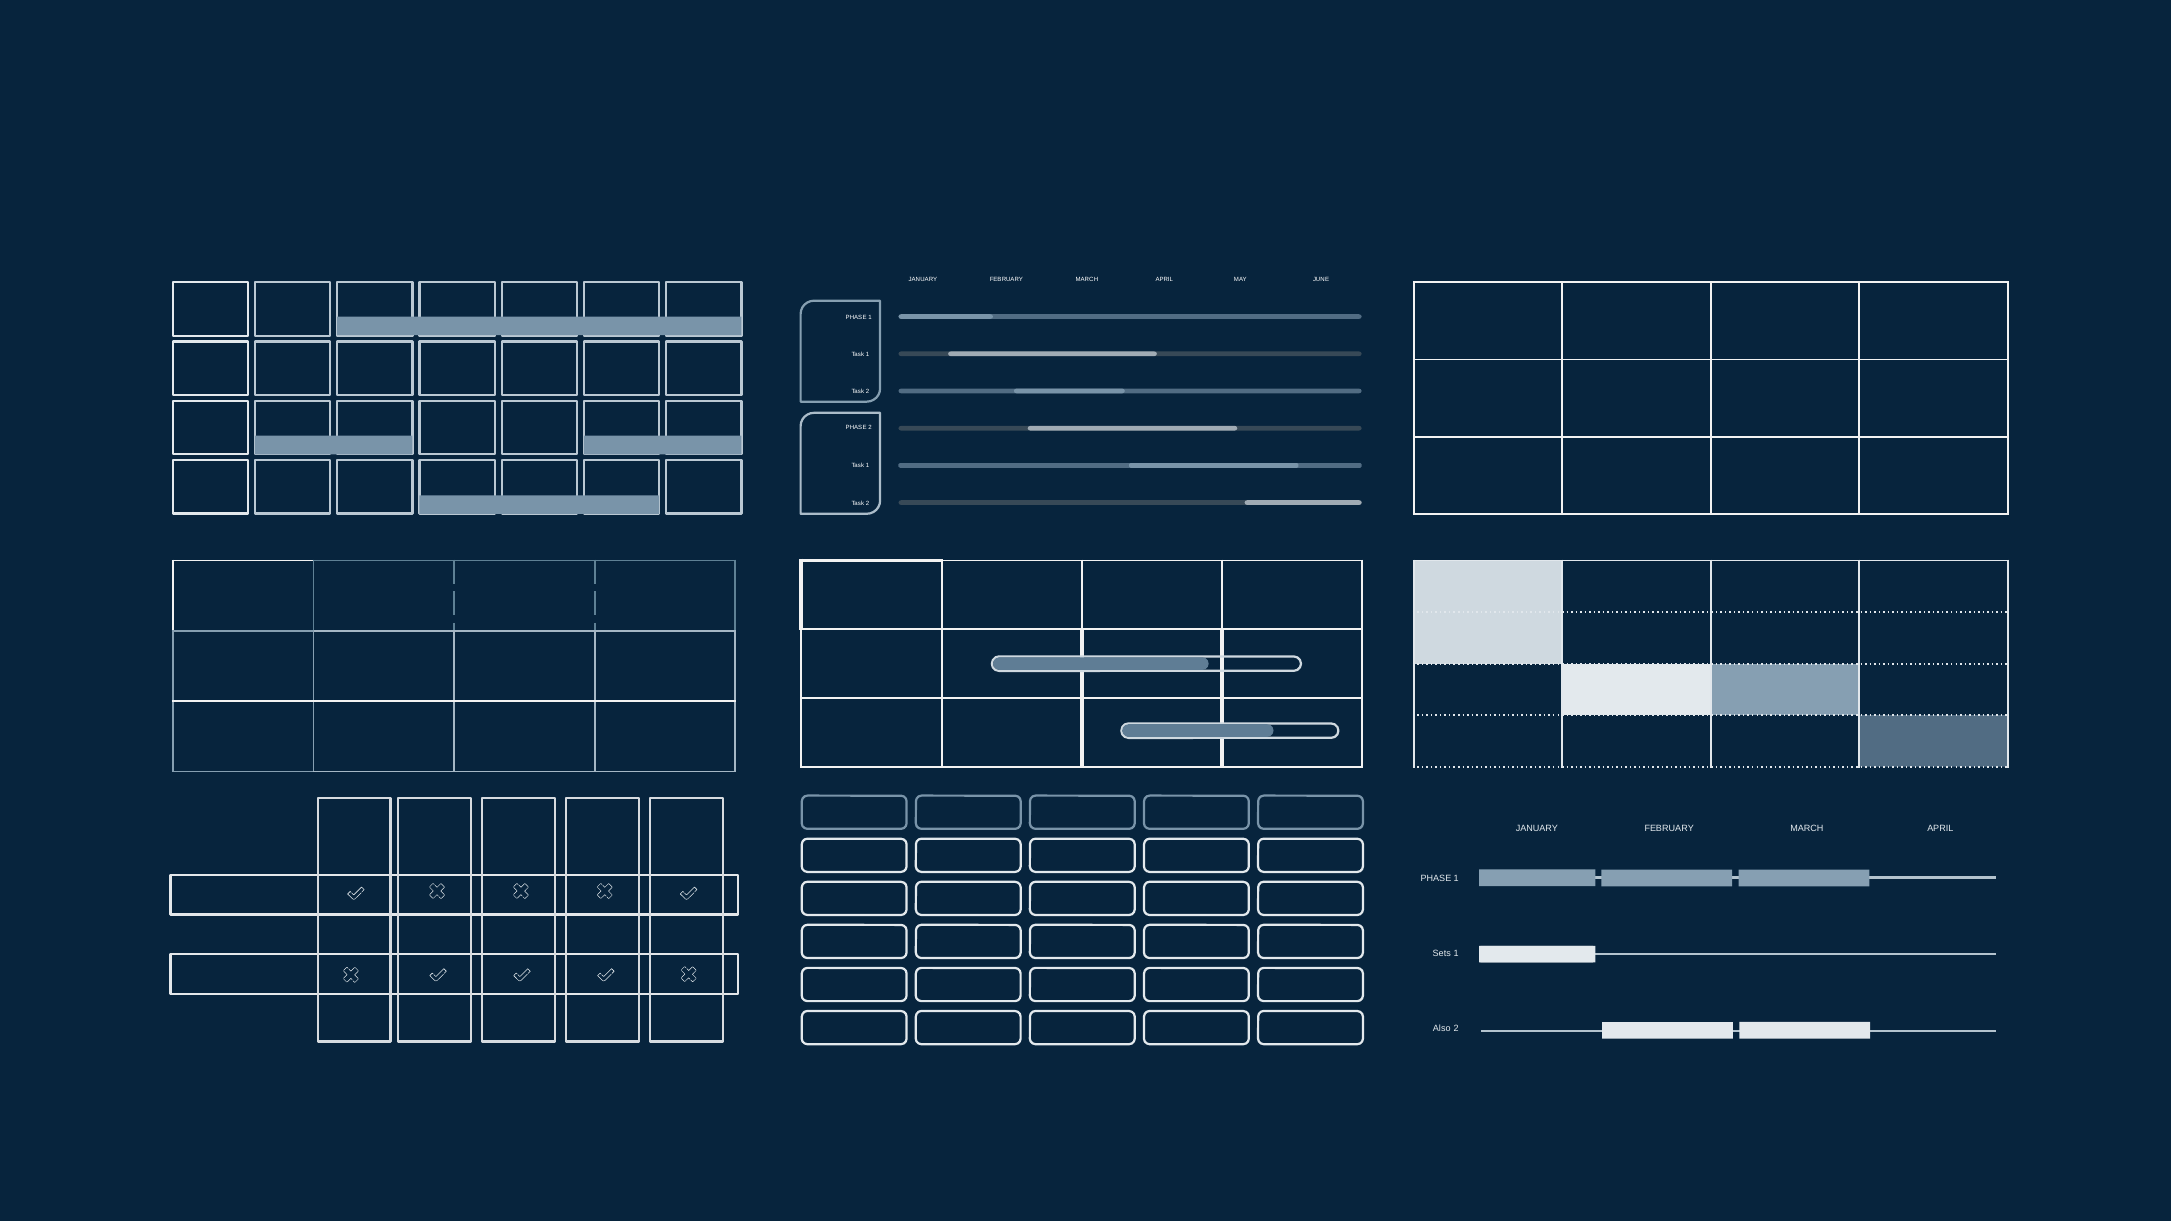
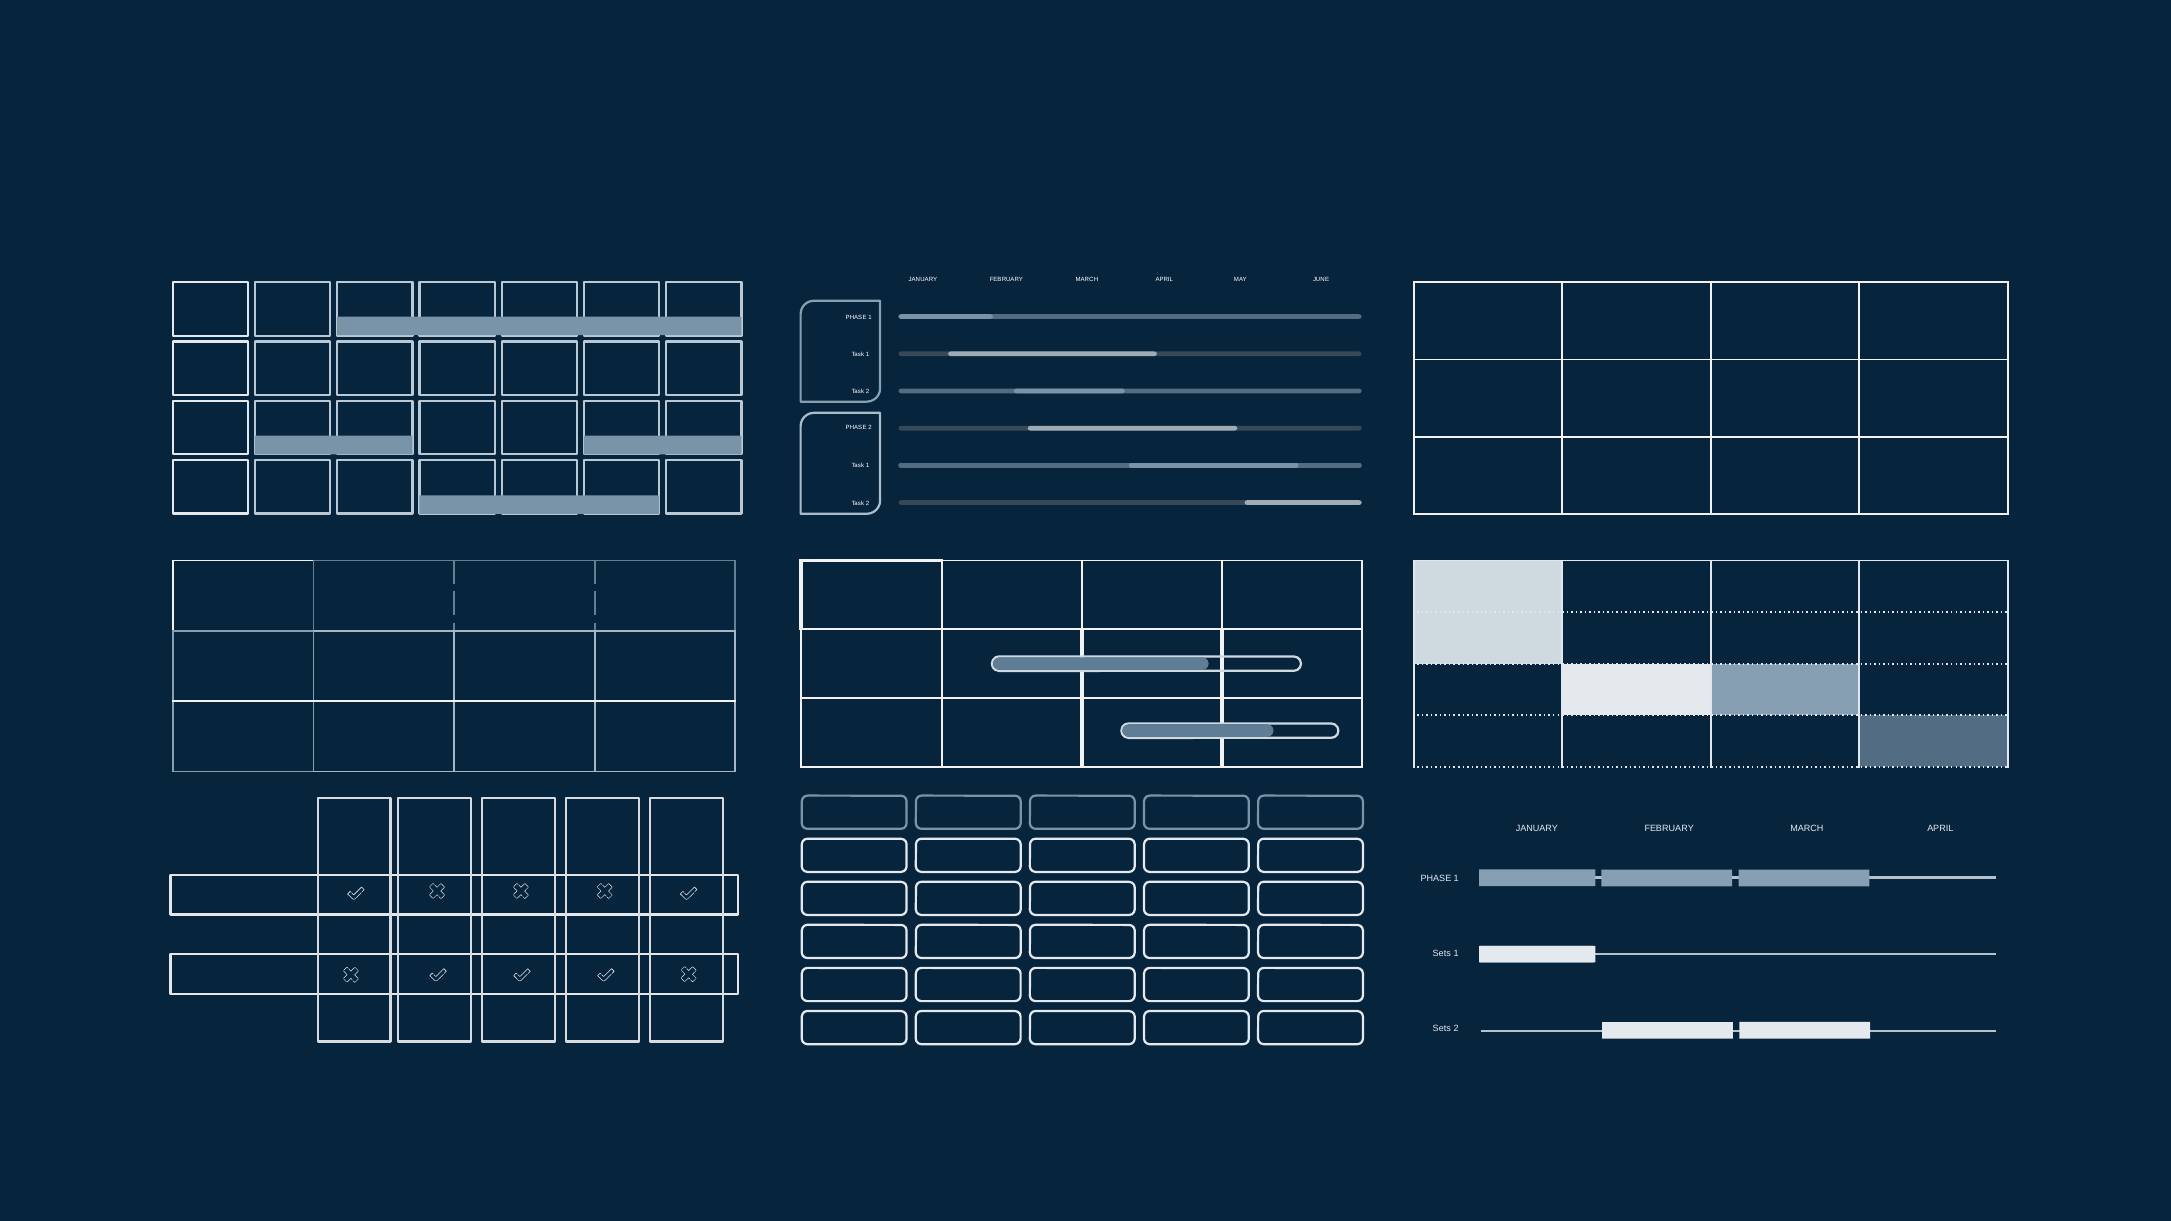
Also at (1442, 1028): Also -> Sets
